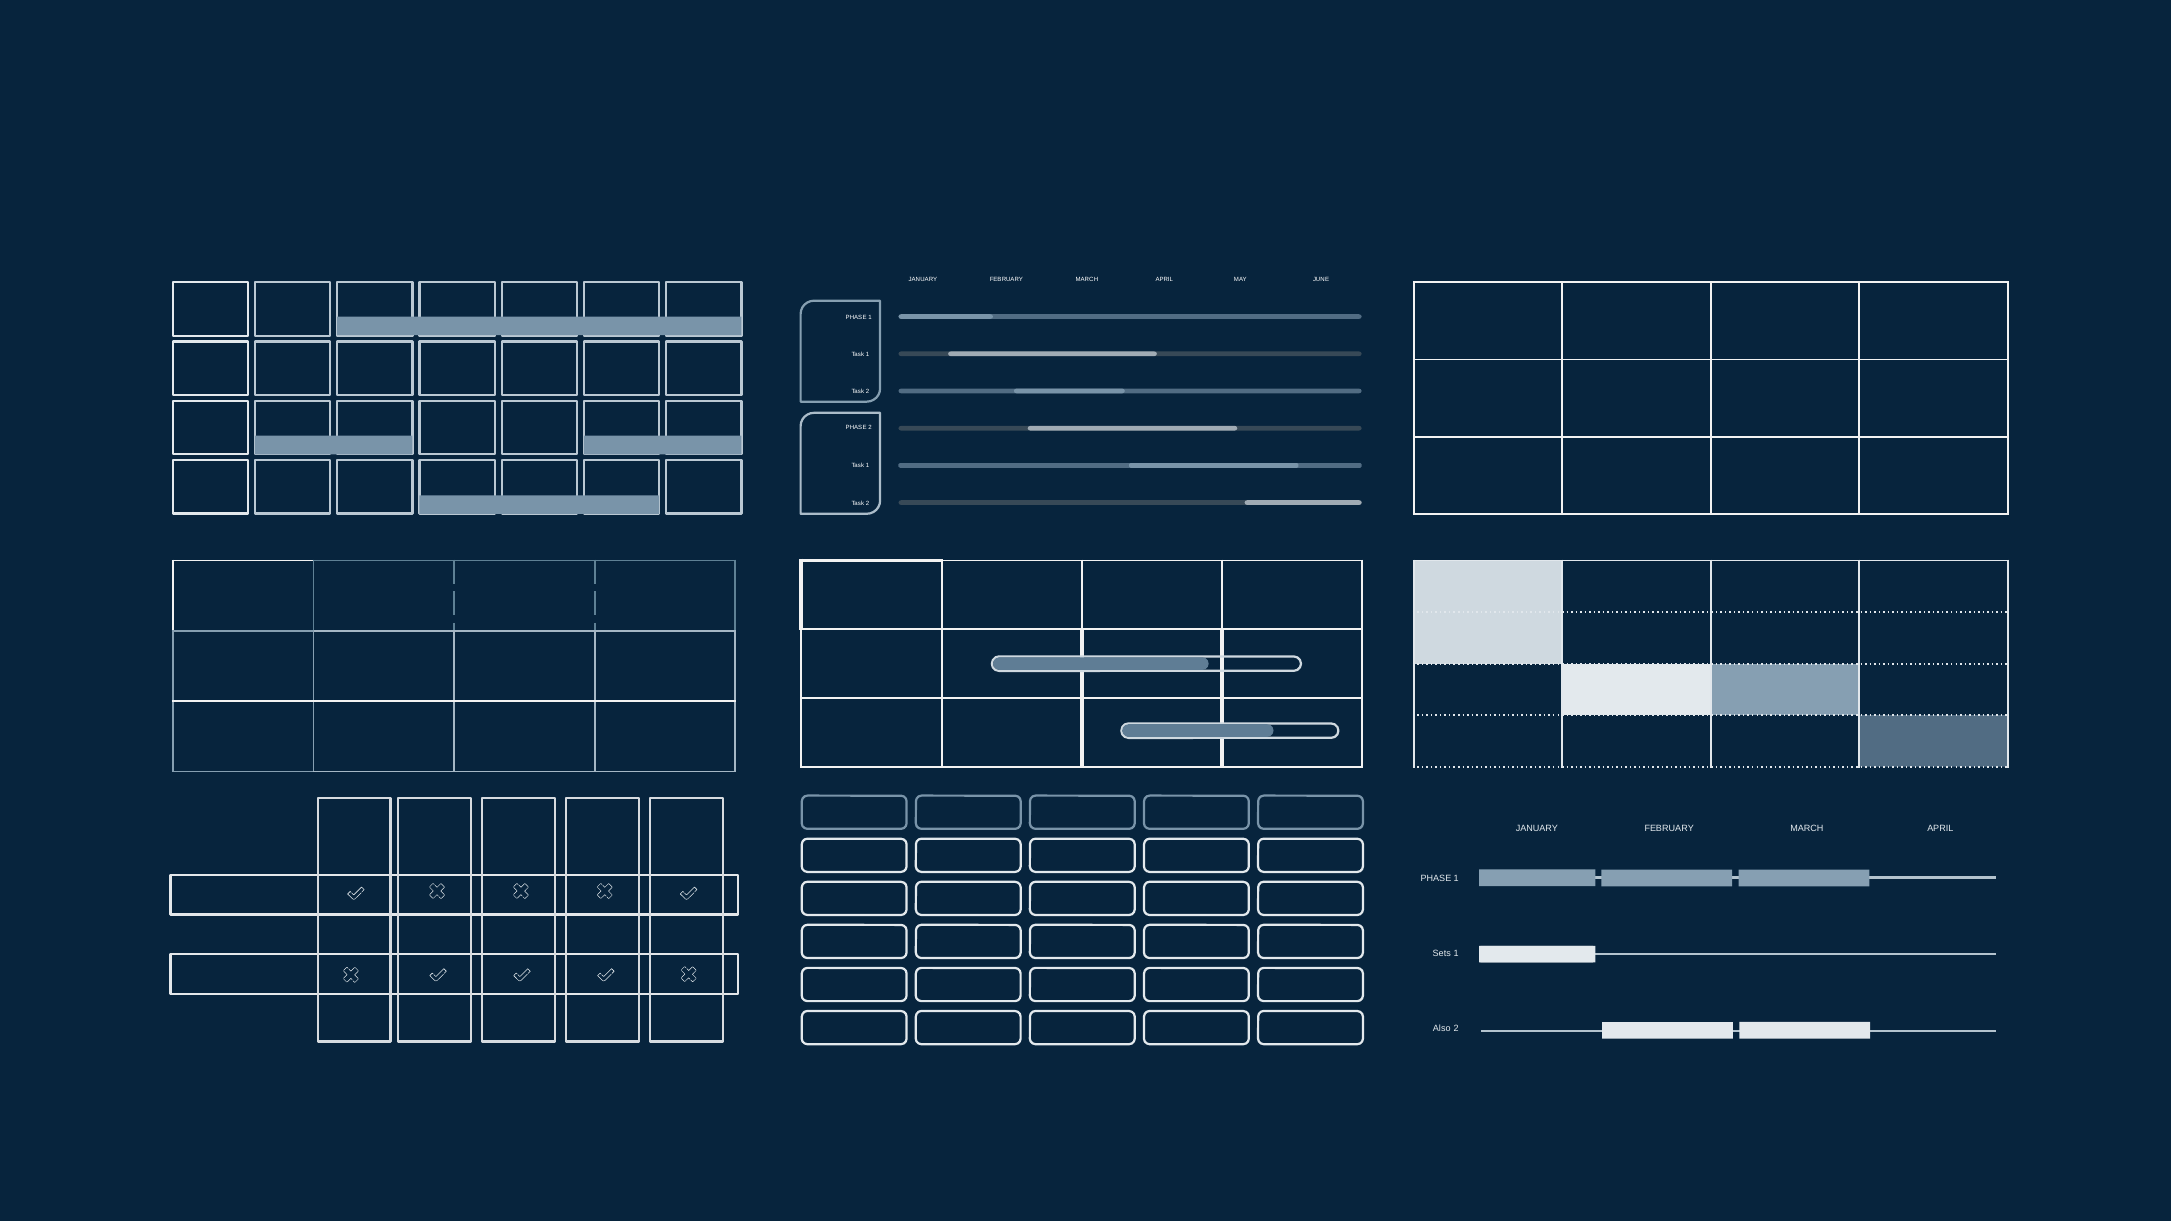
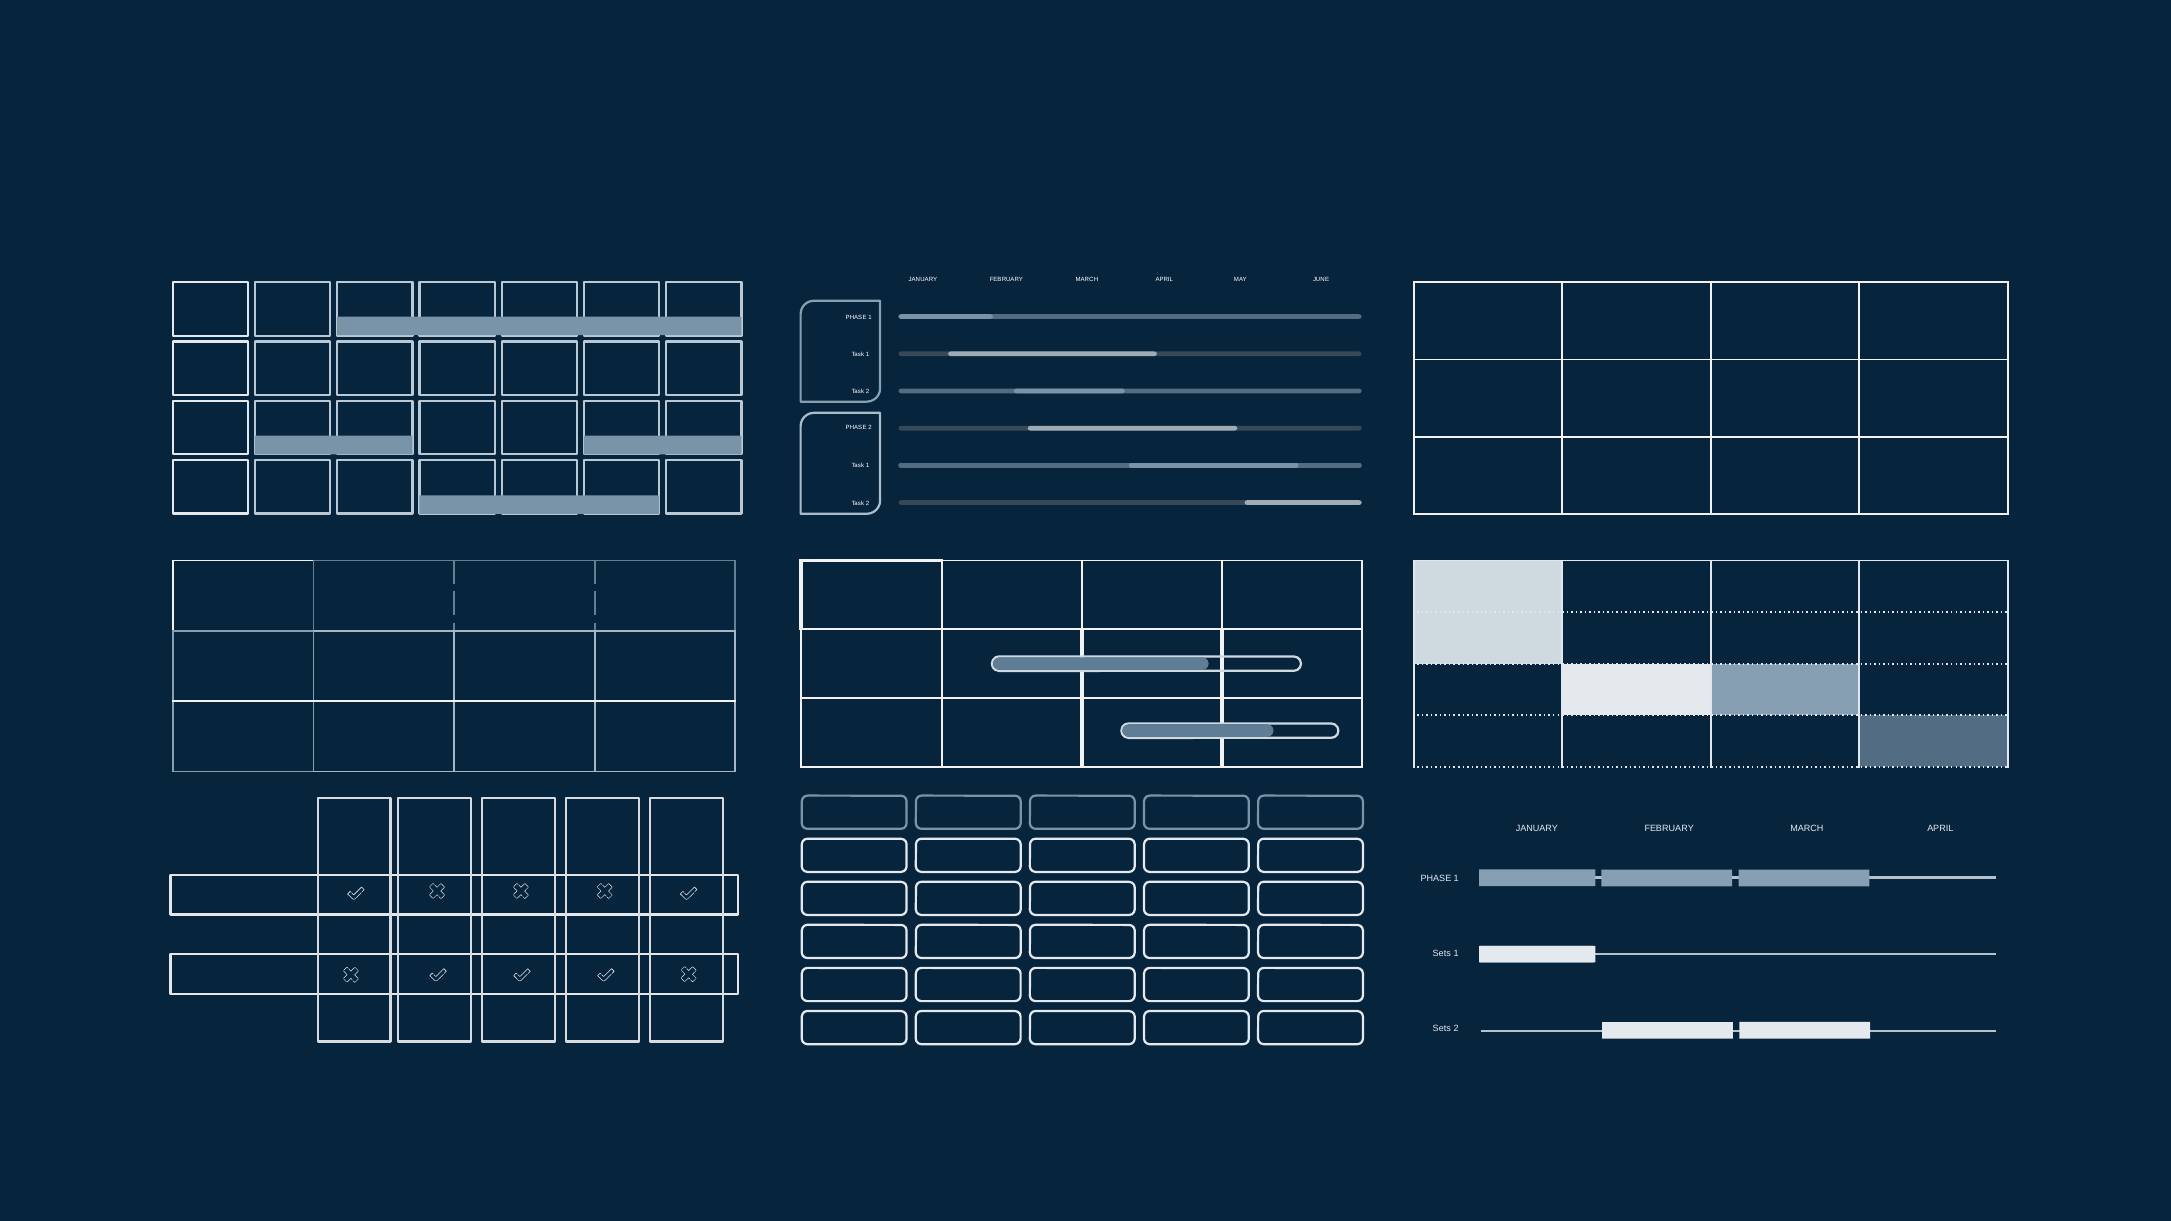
Also at (1442, 1028): Also -> Sets
